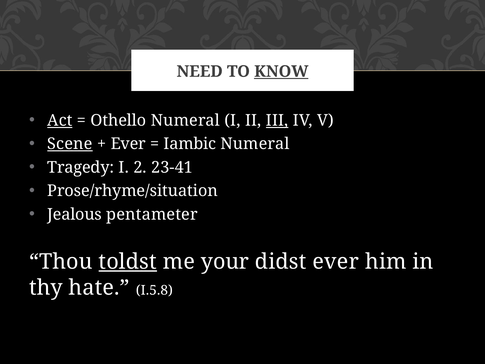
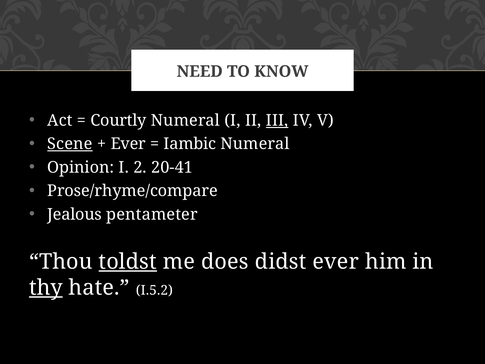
KNOW underline: present -> none
Act underline: present -> none
Othello: Othello -> Courtly
Tragedy: Tragedy -> Opinion
23-41: 23-41 -> 20-41
Prose/rhyme/situation: Prose/rhyme/situation -> Prose/rhyme/compare
your: your -> does
thy underline: none -> present
I.5.8: I.5.8 -> I.5.2
